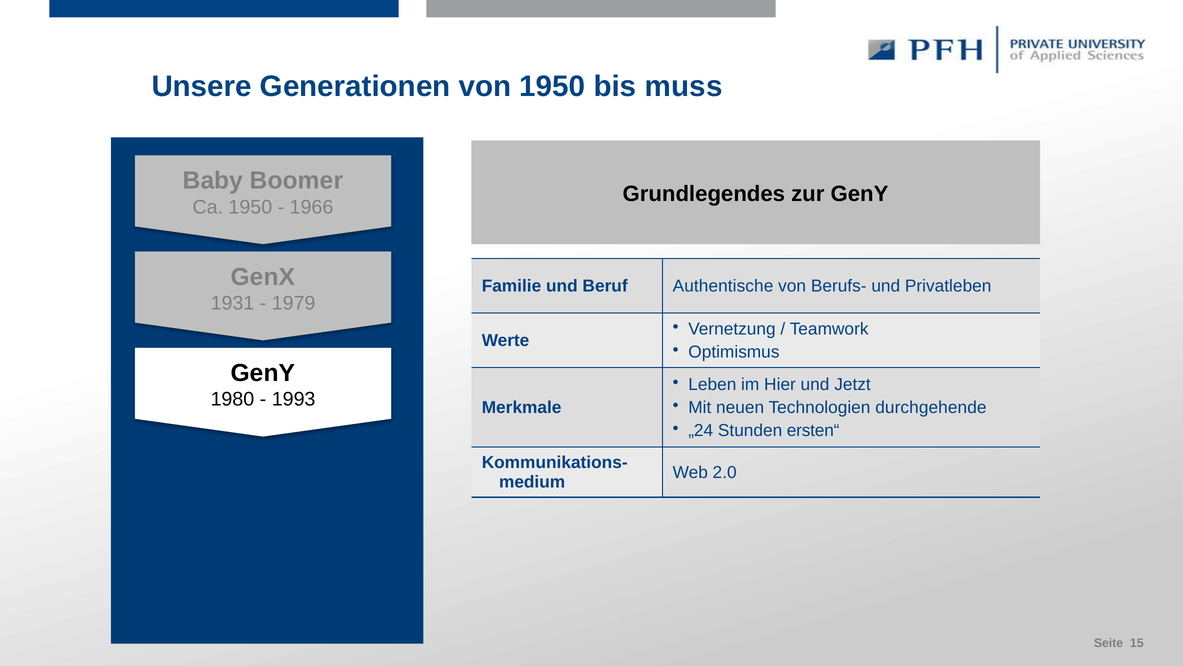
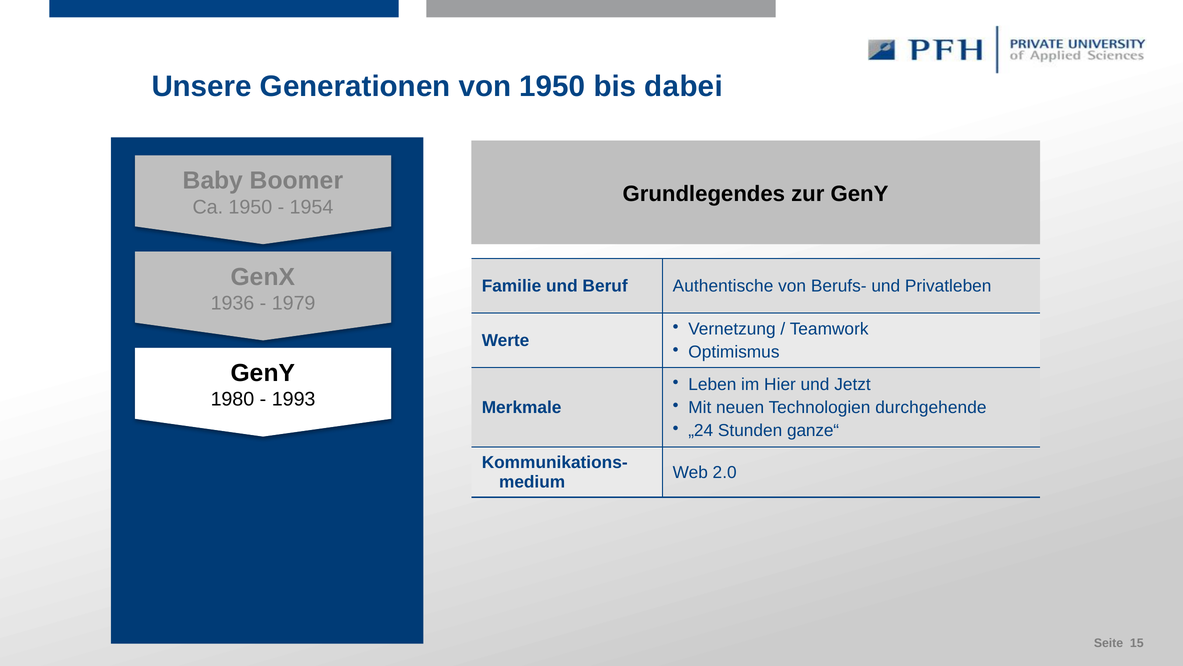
muss: muss -> dabei
1966: 1966 -> 1954
1931: 1931 -> 1936
ersten“: ersten“ -> ganze“
